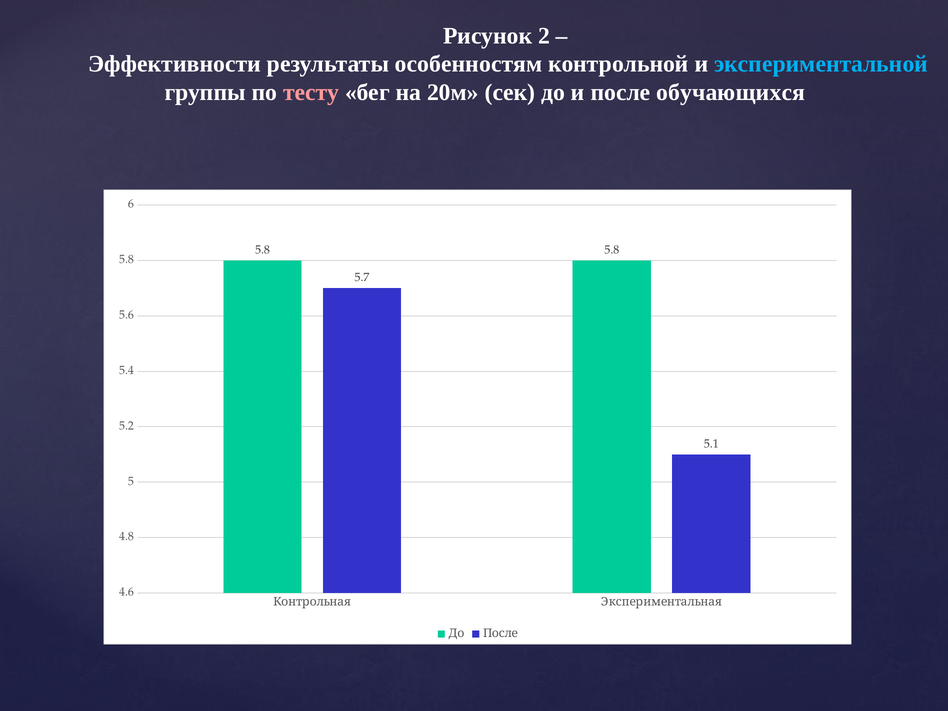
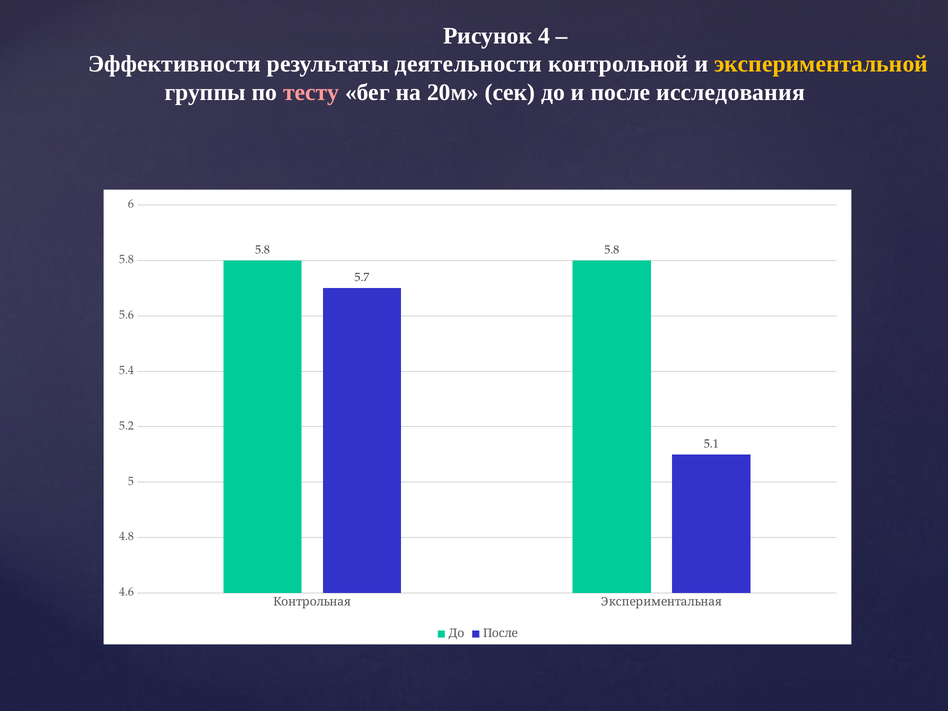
2: 2 -> 4
особенностям: особенностям -> деятельности
экспериментальной colour: light blue -> yellow
обучающихся: обучающихся -> исследования
